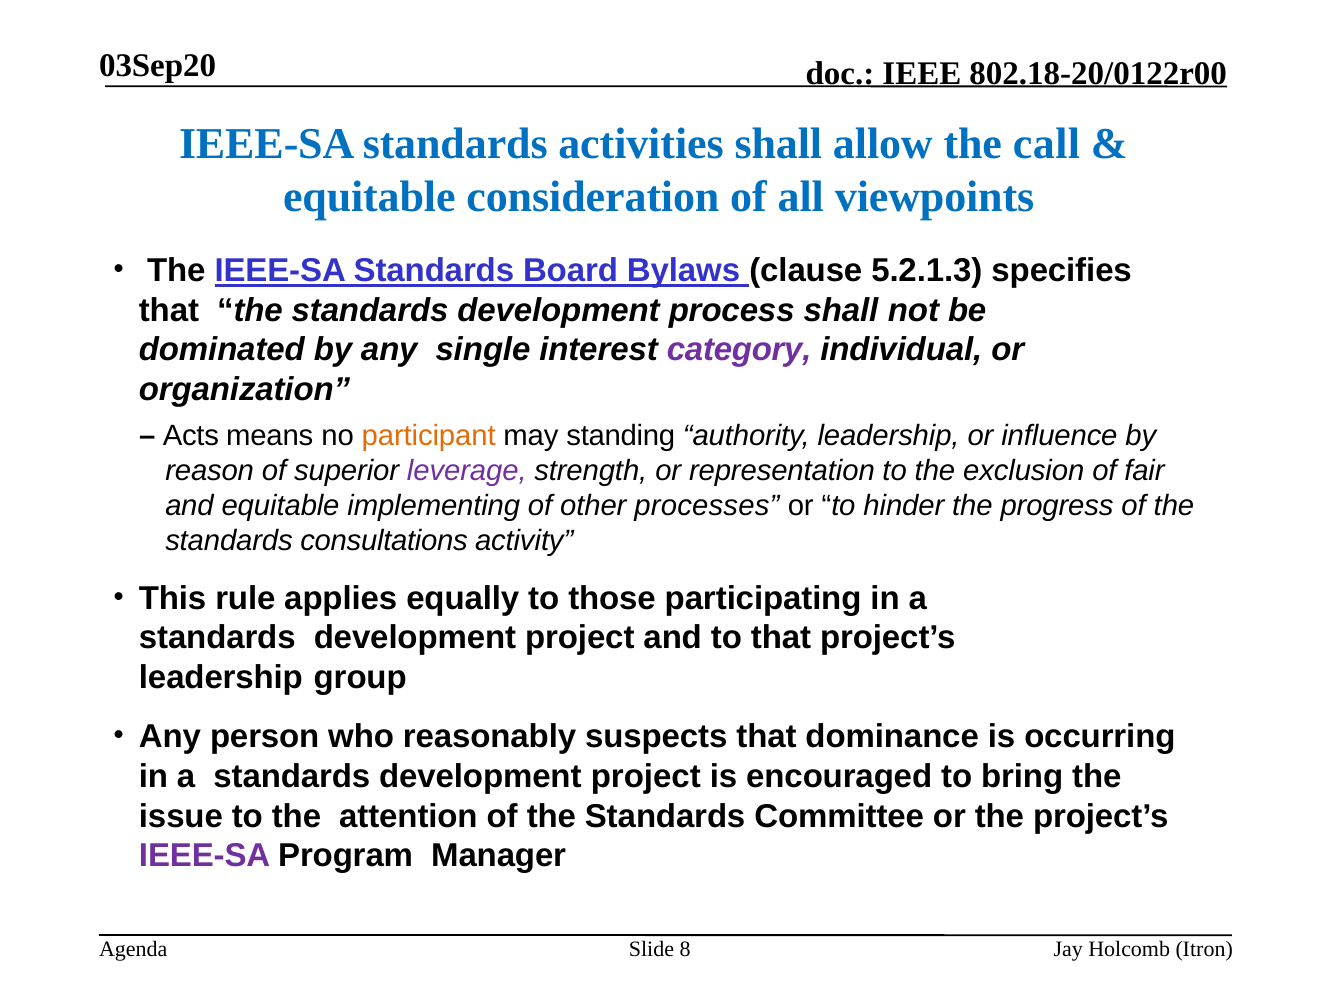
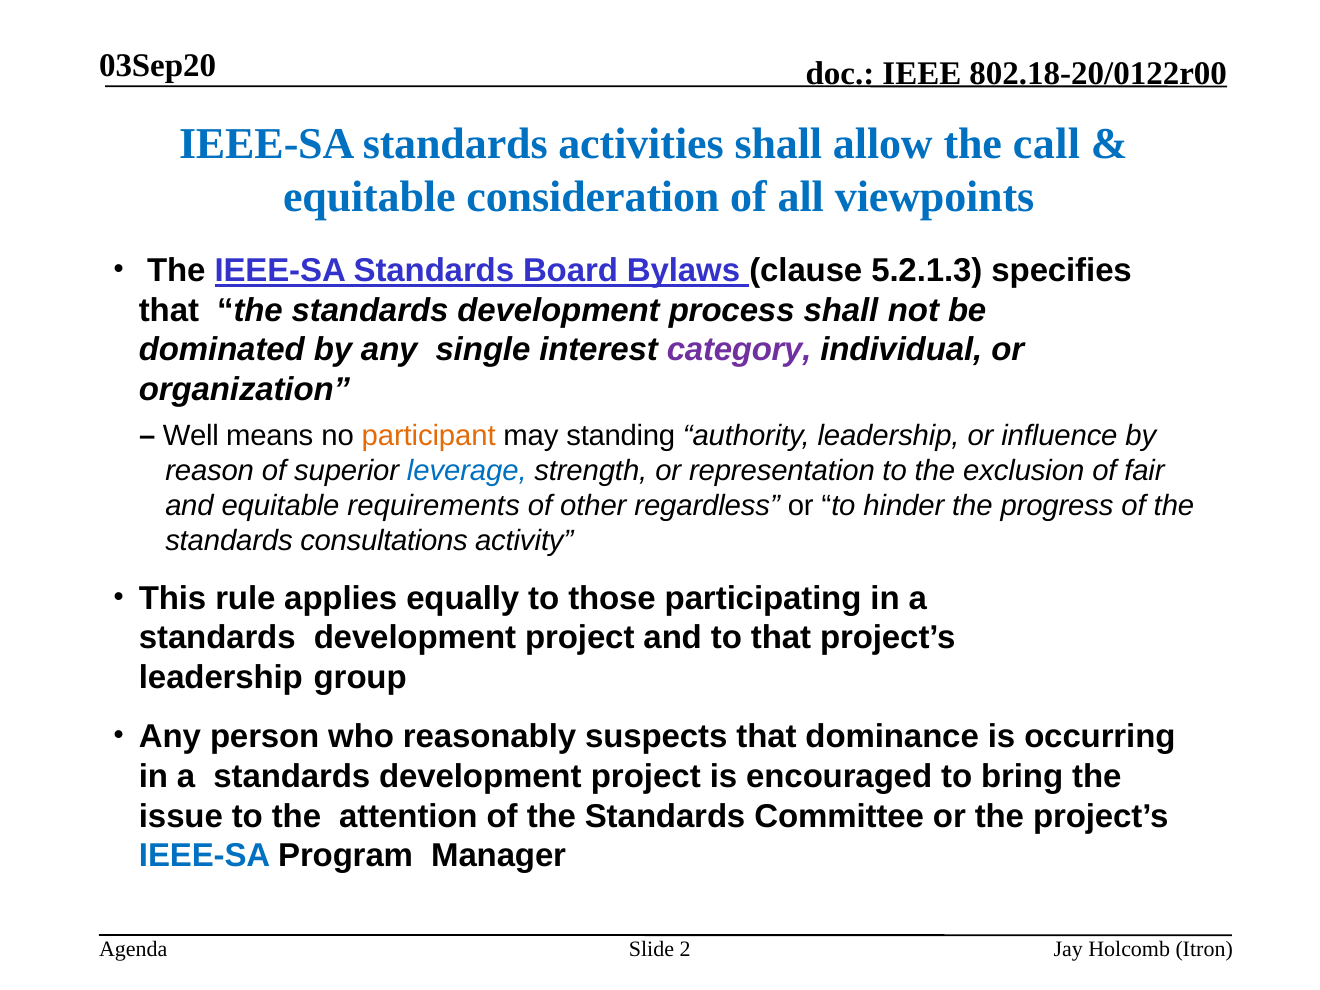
Acts: Acts -> Well
leverage colour: purple -> blue
implementing: implementing -> requirements
processes: processes -> regardless
IEEE-SA at (205, 856) colour: purple -> blue
8: 8 -> 2
